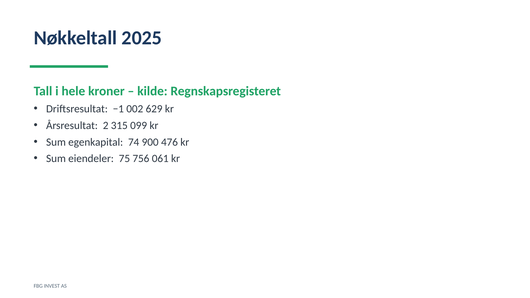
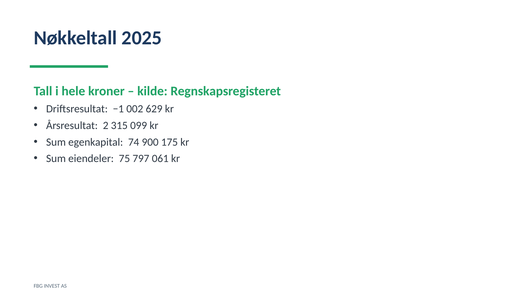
476: 476 -> 175
756: 756 -> 797
